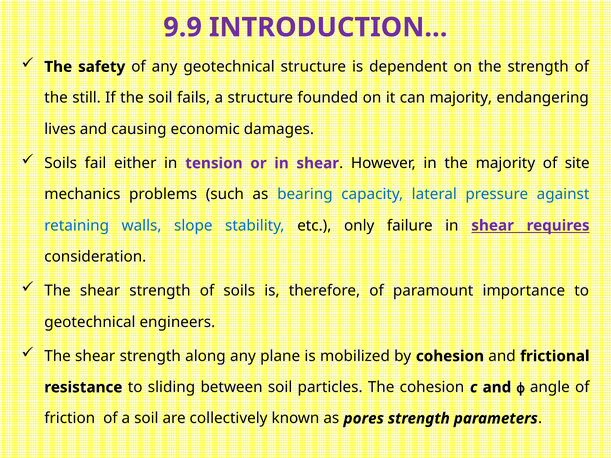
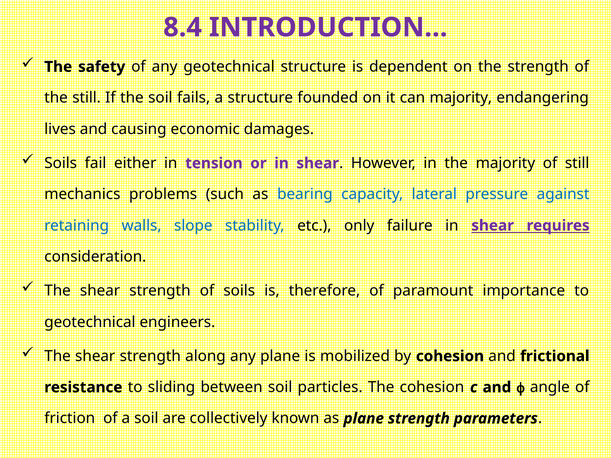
9.9: 9.9 -> 8.4
of site: site -> still
as pores: pores -> plane
